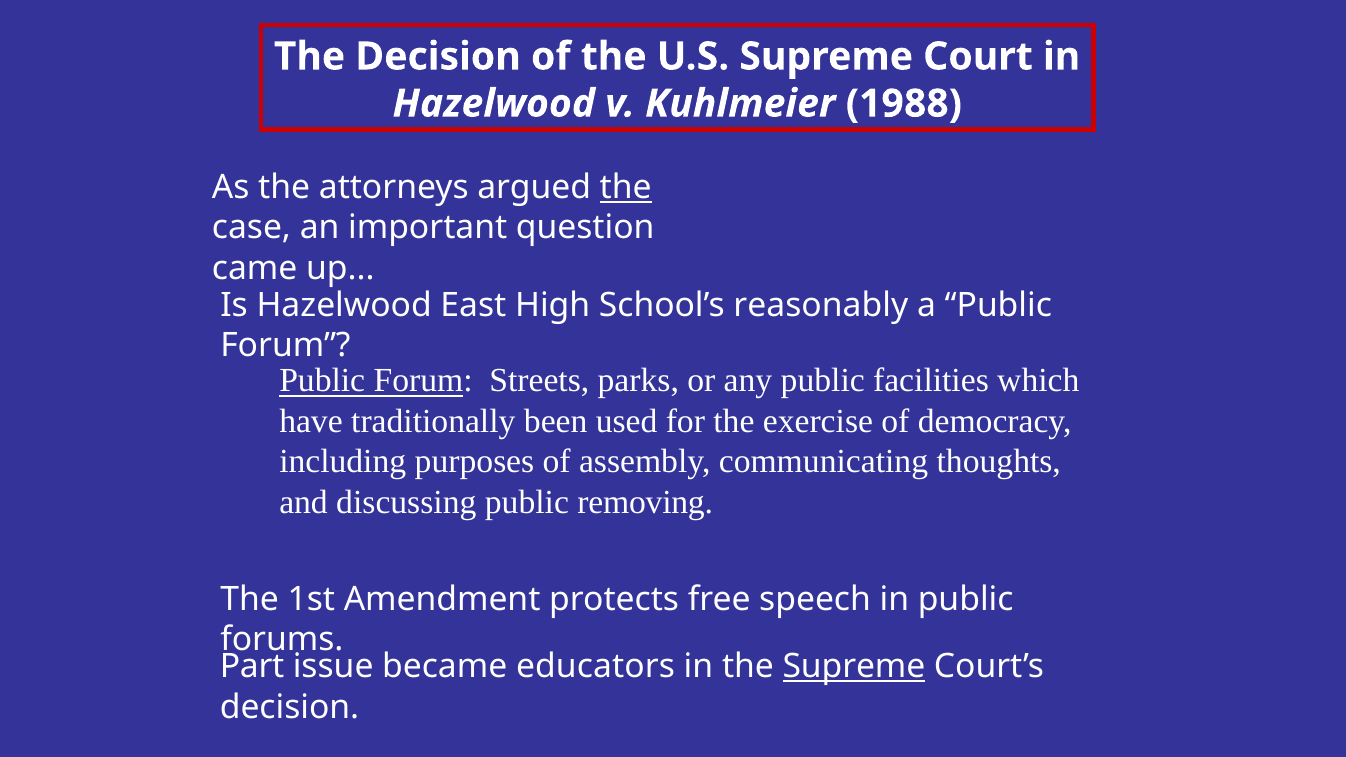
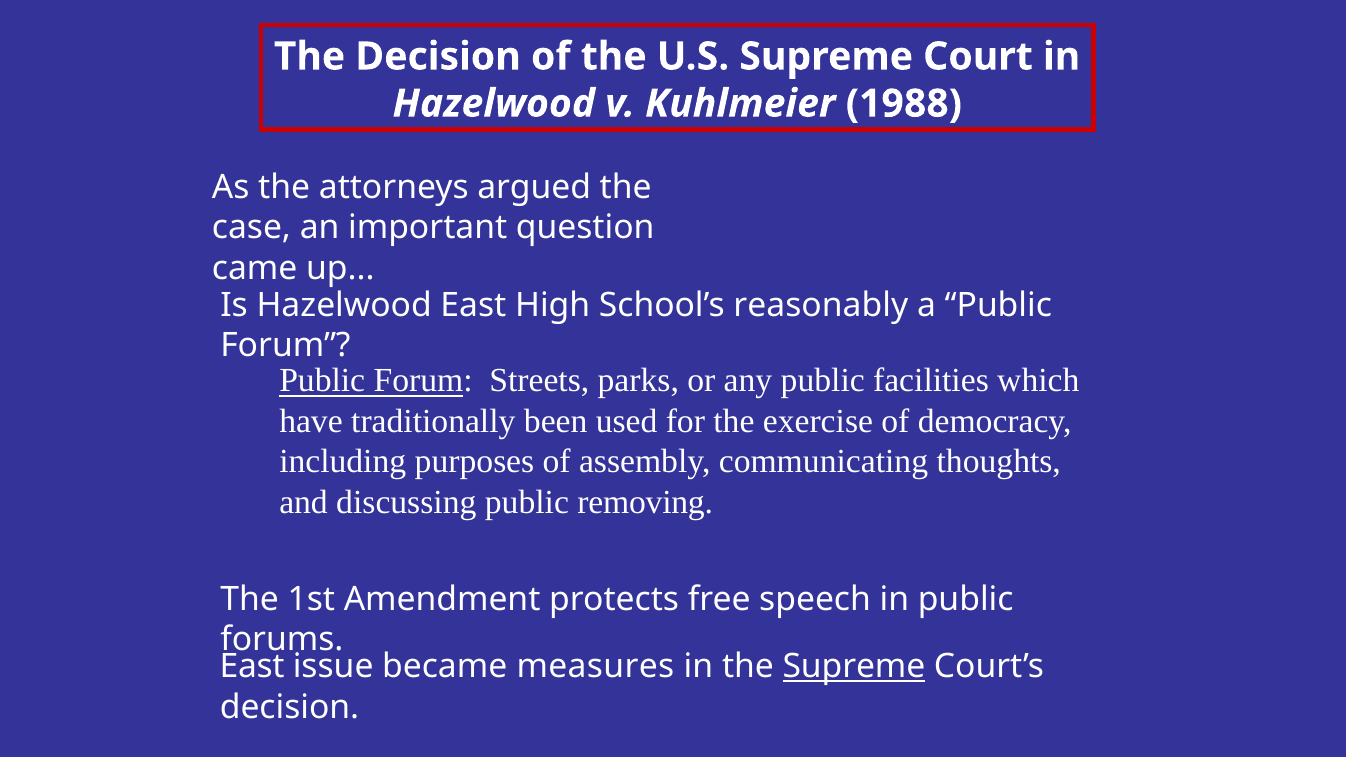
the at (626, 187) underline: present -> none
Part at (252, 667): Part -> East
educators: educators -> measures
